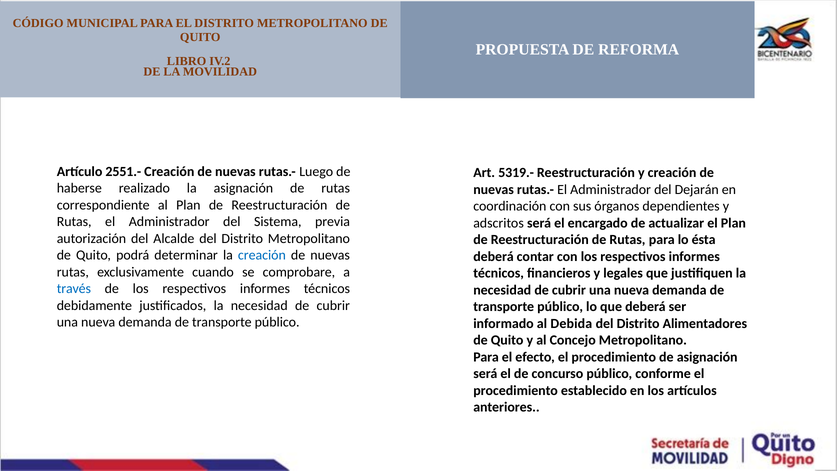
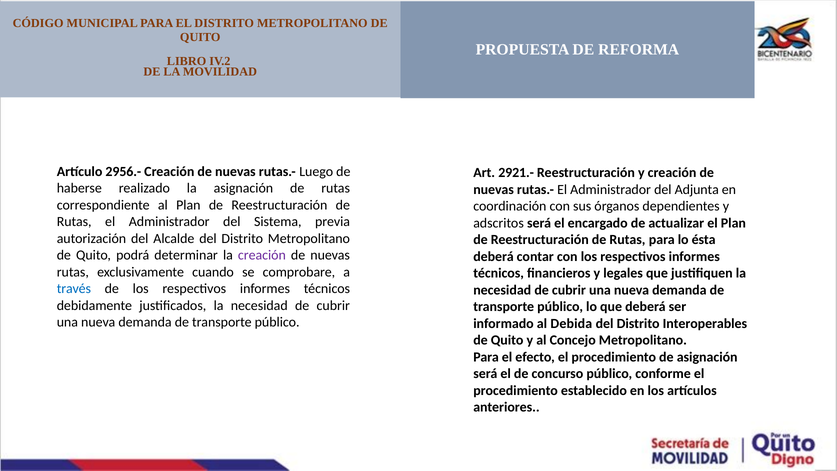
2551.-: 2551.- -> 2956.-
5319.-: 5319.- -> 2921.-
Dejarán: Dejarán -> Adjunta
creación at (262, 255) colour: blue -> purple
Alimentadores: Alimentadores -> Interoperables
